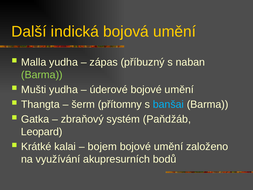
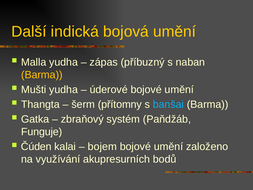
Barma at (42, 75) colour: light green -> yellow
Leopard: Leopard -> Funguje
Krátké: Krátké -> Čúden
